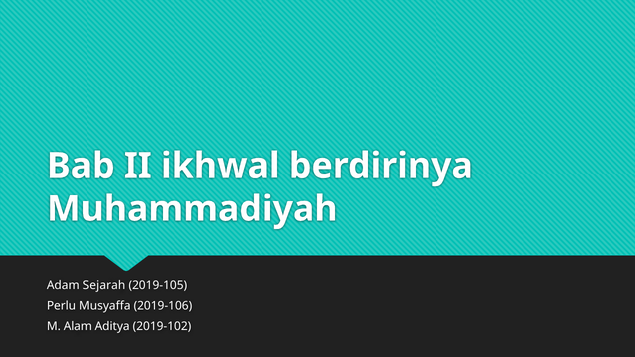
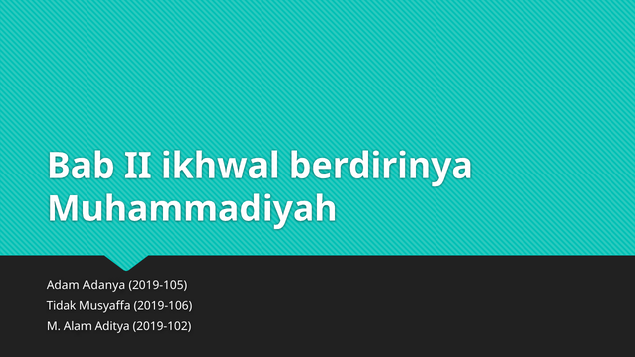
Sejarah: Sejarah -> Adanya
Perlu: Perlu -> Tidak
